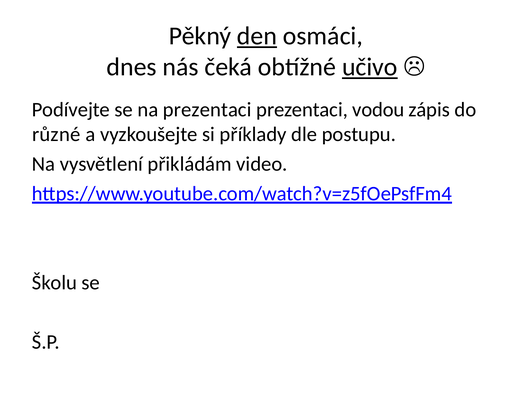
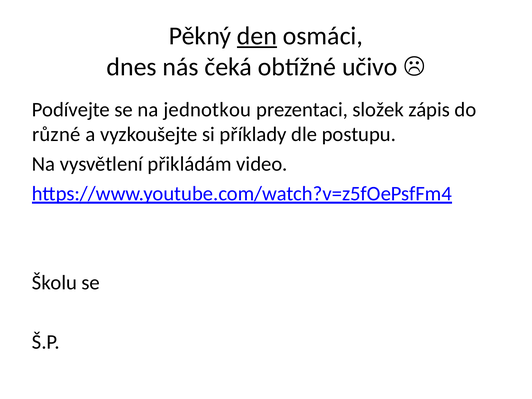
učivo underline: present -> none
na prezentaci: prezentaci -> jednotkou
vodou: vodou -> složek
